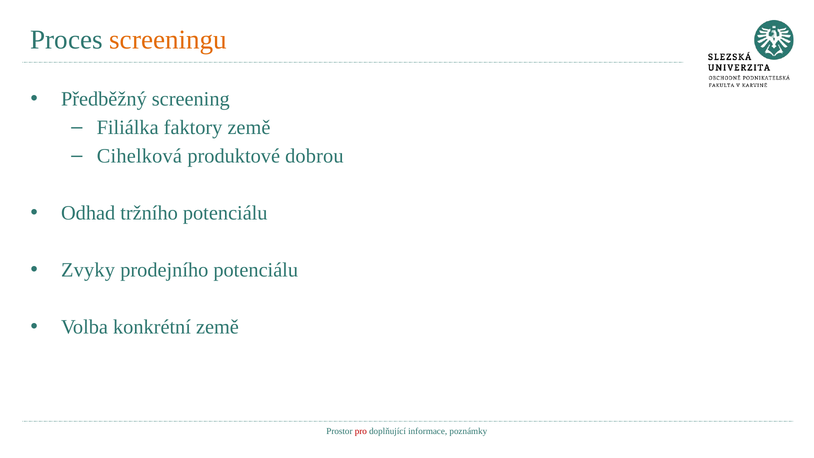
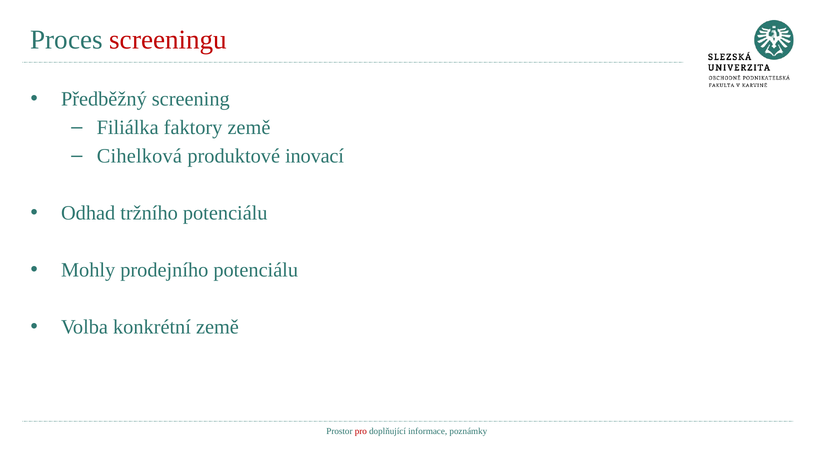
screeningu colour: orange -> red
dobrou: dobrou -> inovací
Zvyky: Zvyky -> Mohly
